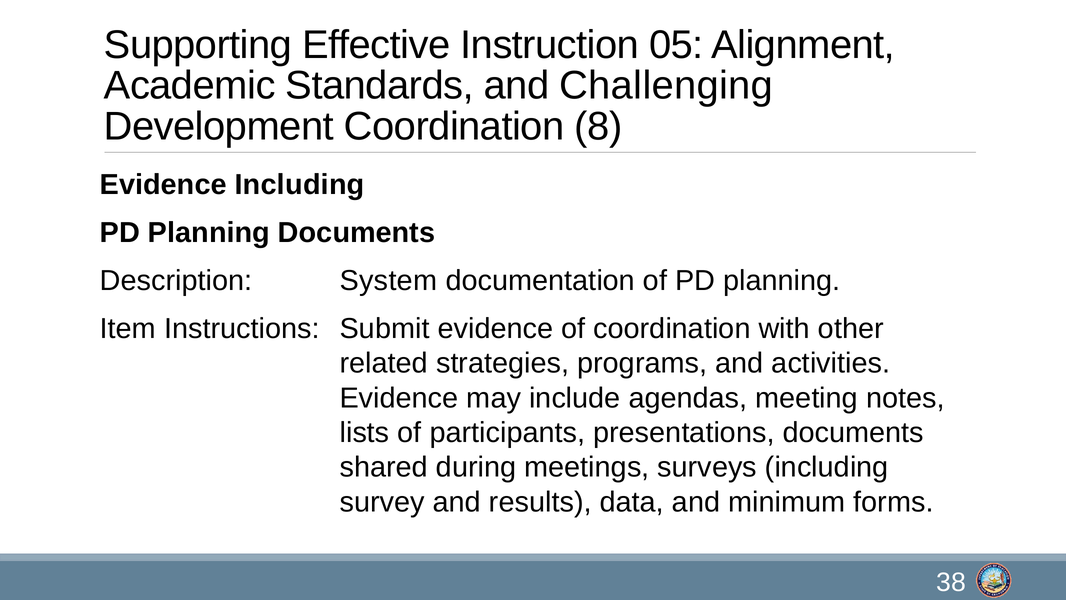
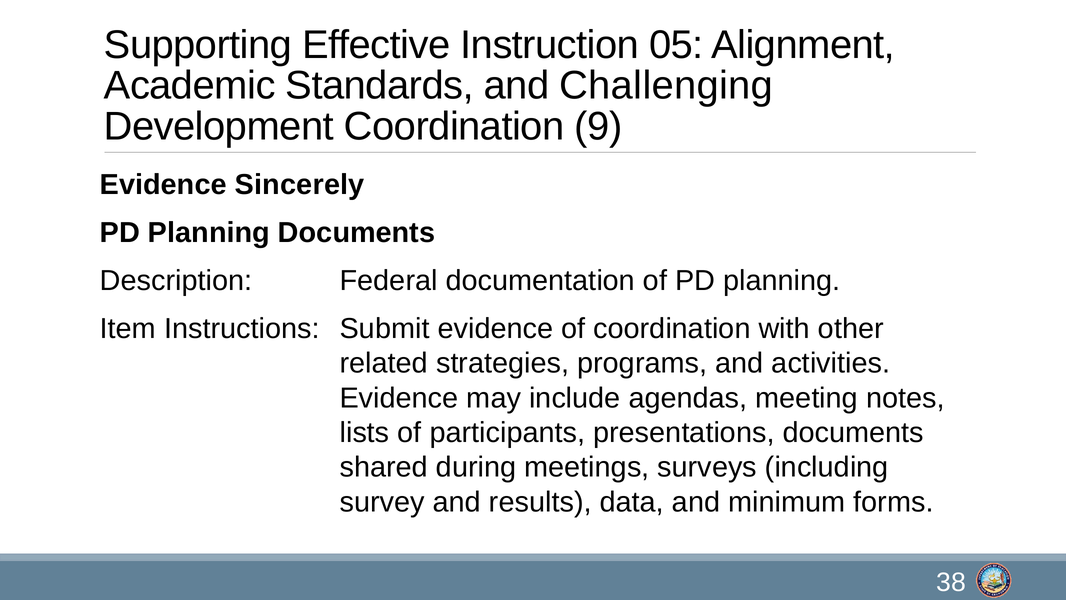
8: 8 -> 9
Evidence Including: Including -> Sincerely
System: System -> Federal
